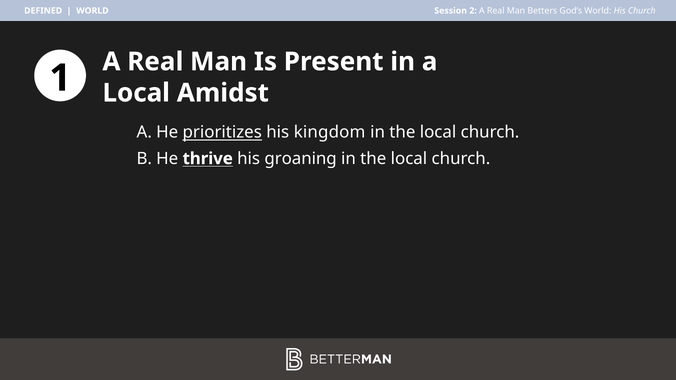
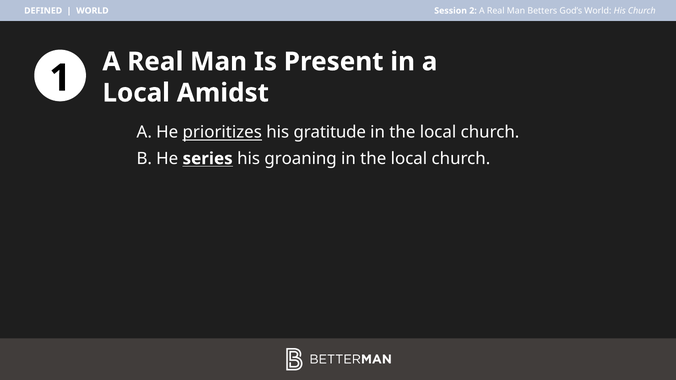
kingdom: kingdom -> gratitude
thrive: thrive -> series
